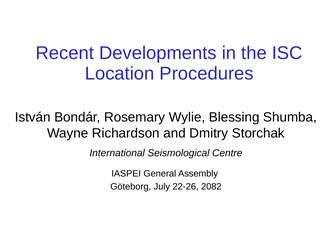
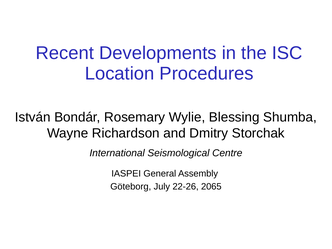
2082: 2082 -> 2065
